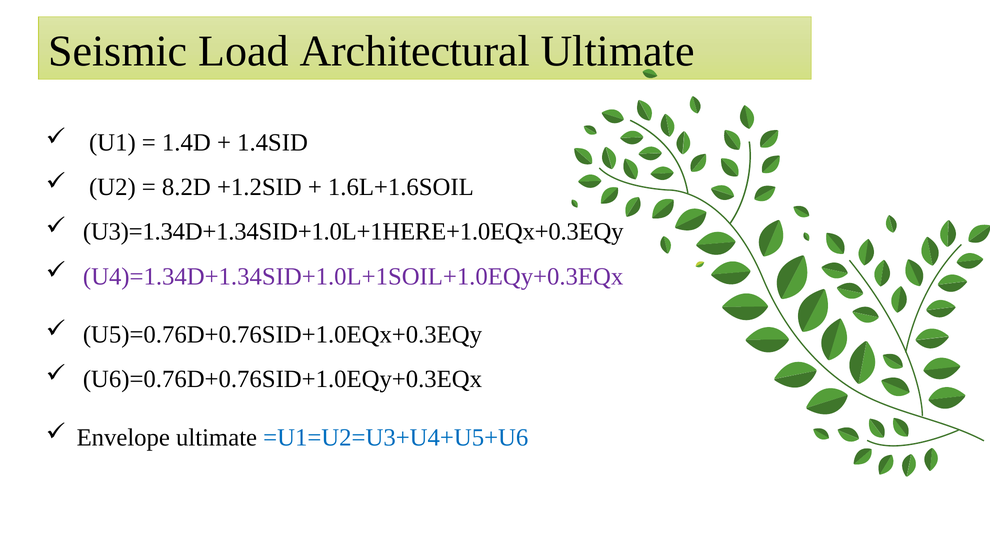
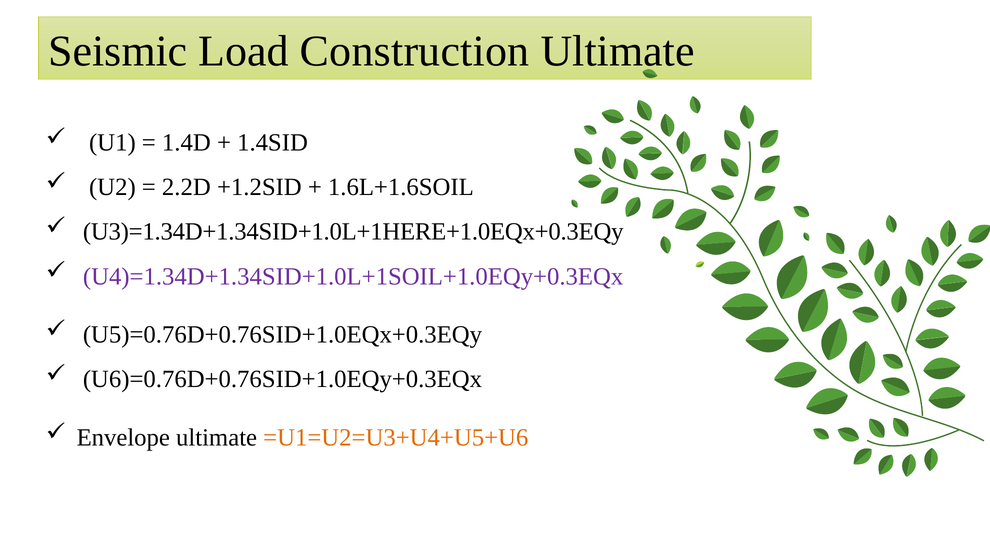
Architectural: Architectural -> Construction
8.2D: 8.2D -> 2.2D
=U1=U2=U3+U4+U5+U6 colour: blue -> orange
